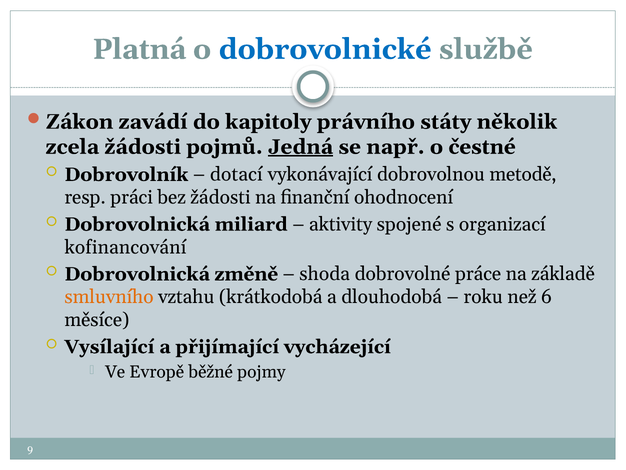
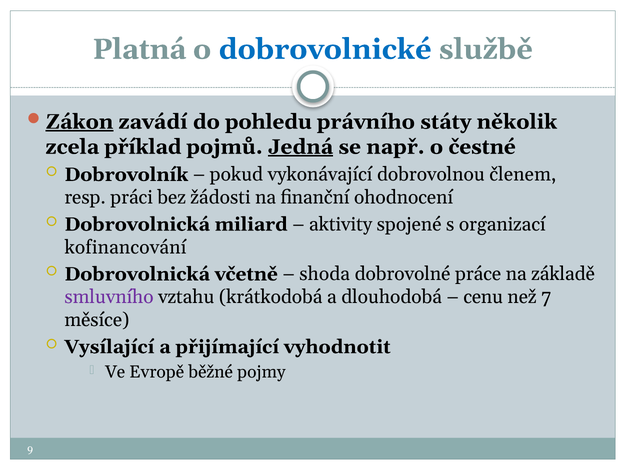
Zákon underline: none -> present
kapitoly: kapitoly -> pohledu
zcela žádosti: žádosti -> příklad
dotací: dotací -> pokud
metodě: metodě -> členem
změně: změně -> včetně
smluvního colour: orange -> purple
roku: roku -> cenu
6: 6 -> 7
vycházející: vycházející -> vyhodnotit
